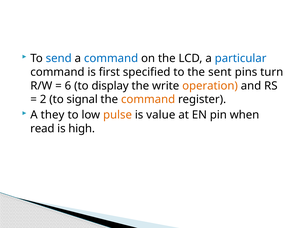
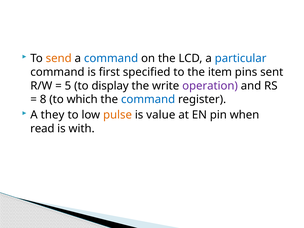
send colour: blue -> orange
sent: sent -> item
turn: turn -> sent
6: 6 -> 5
operation colour: orange -> purple
2: 2 -> 8
signal: signal -> which
command at (148, 99) colour: orange -> blue
high: high -> with
